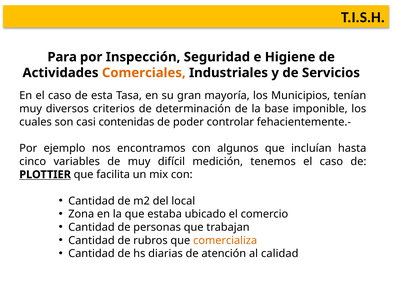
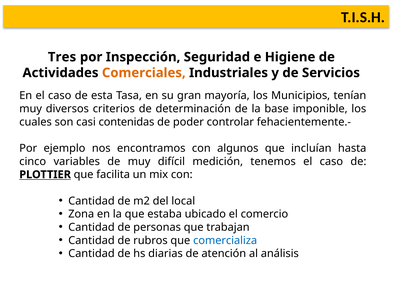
Para: Para -> Tres
comercializa colour: orange -> blue
calidad: calidad -> análisis
